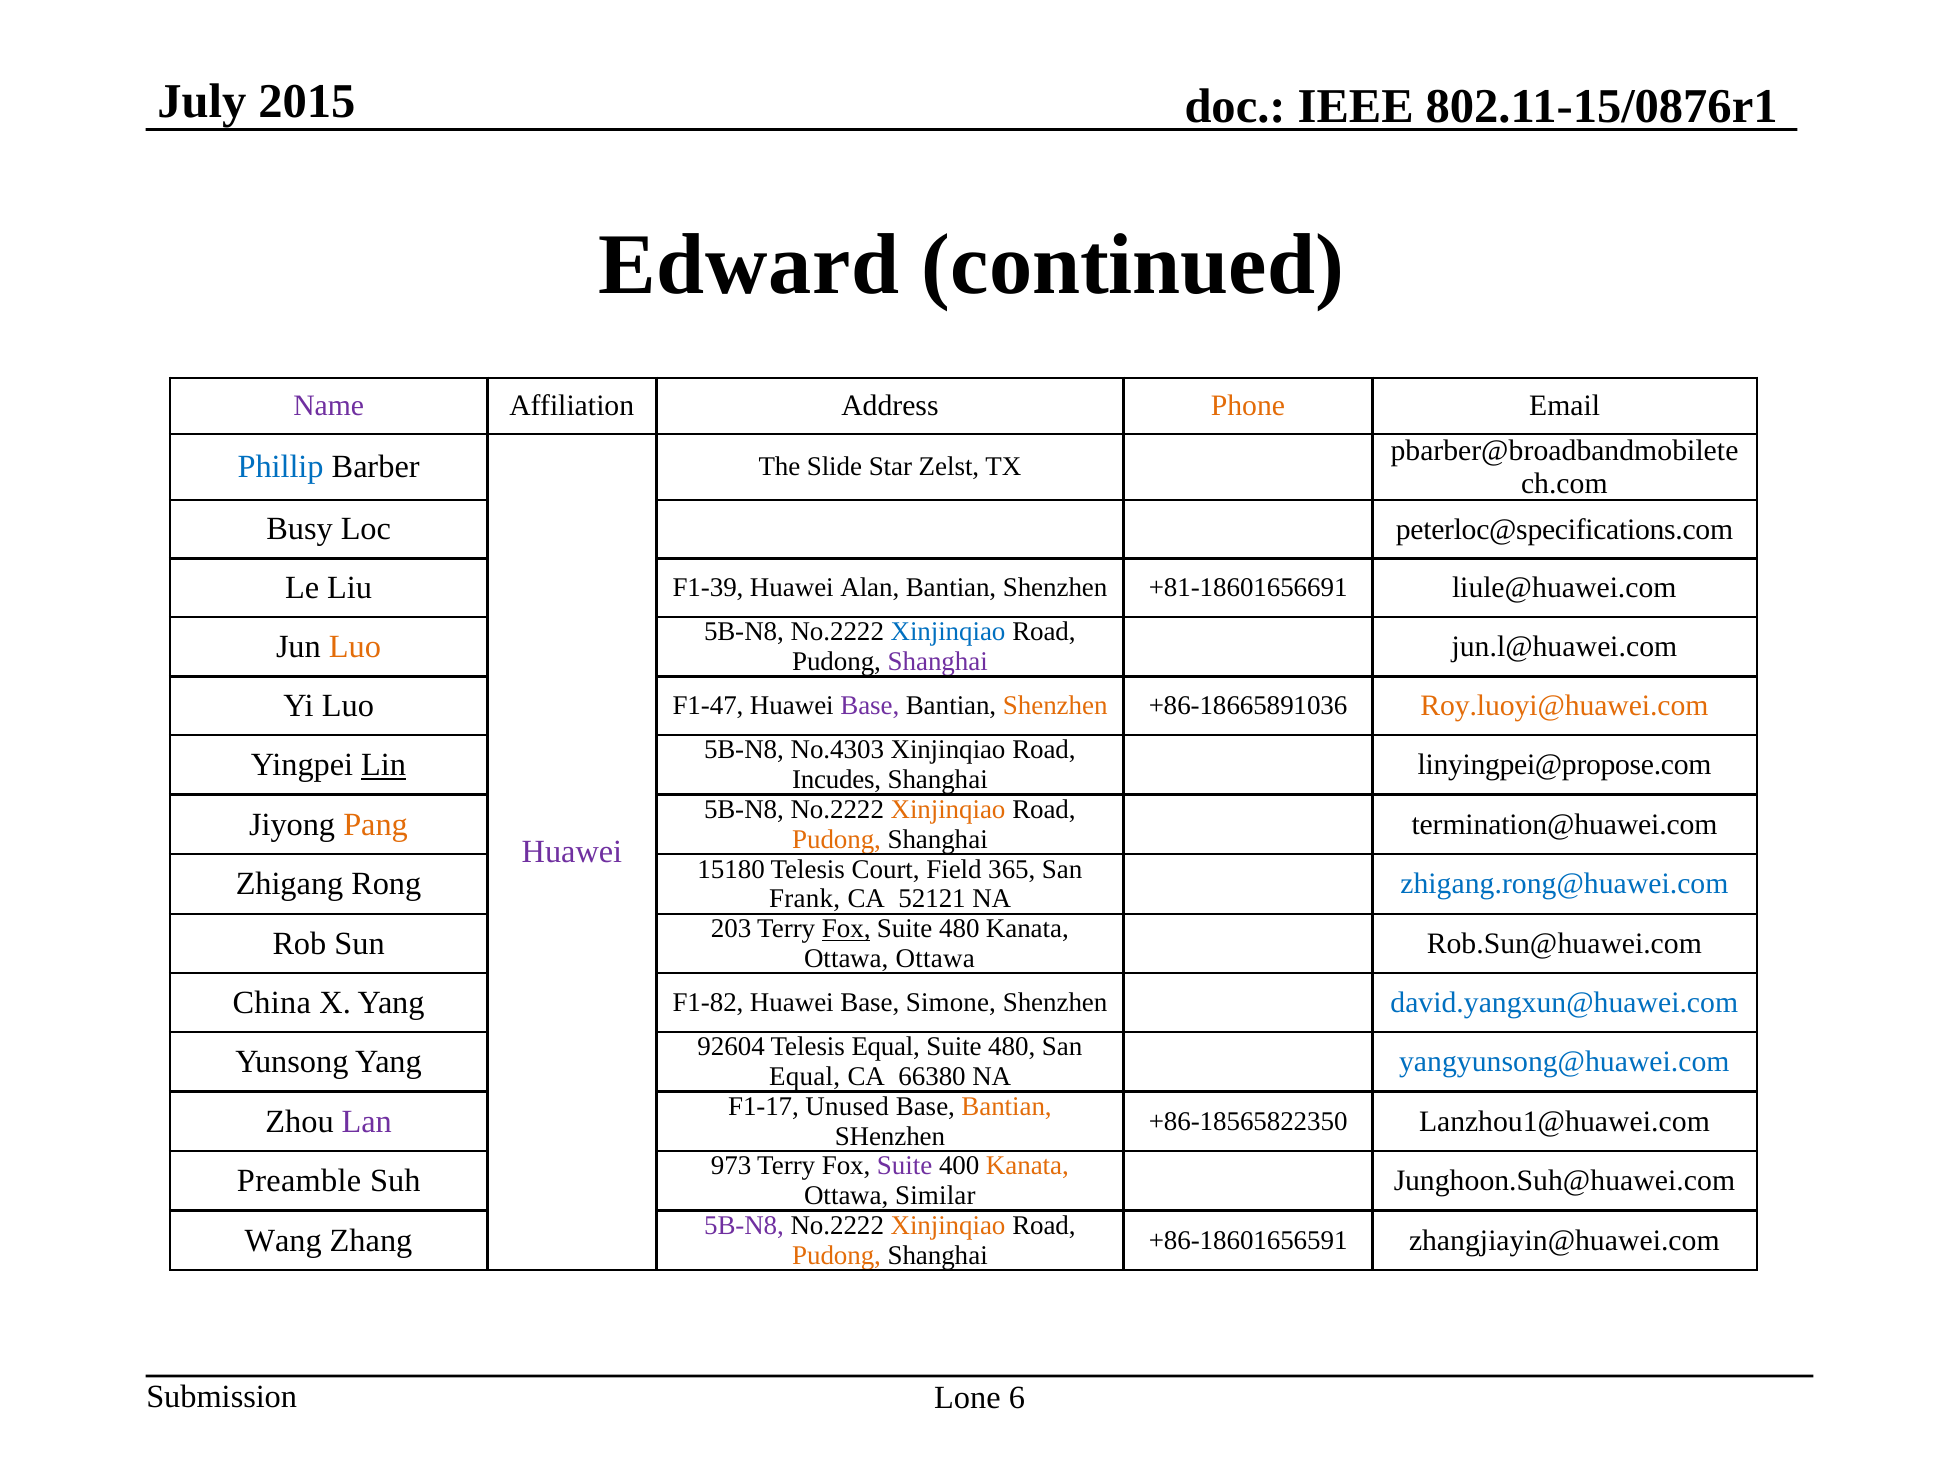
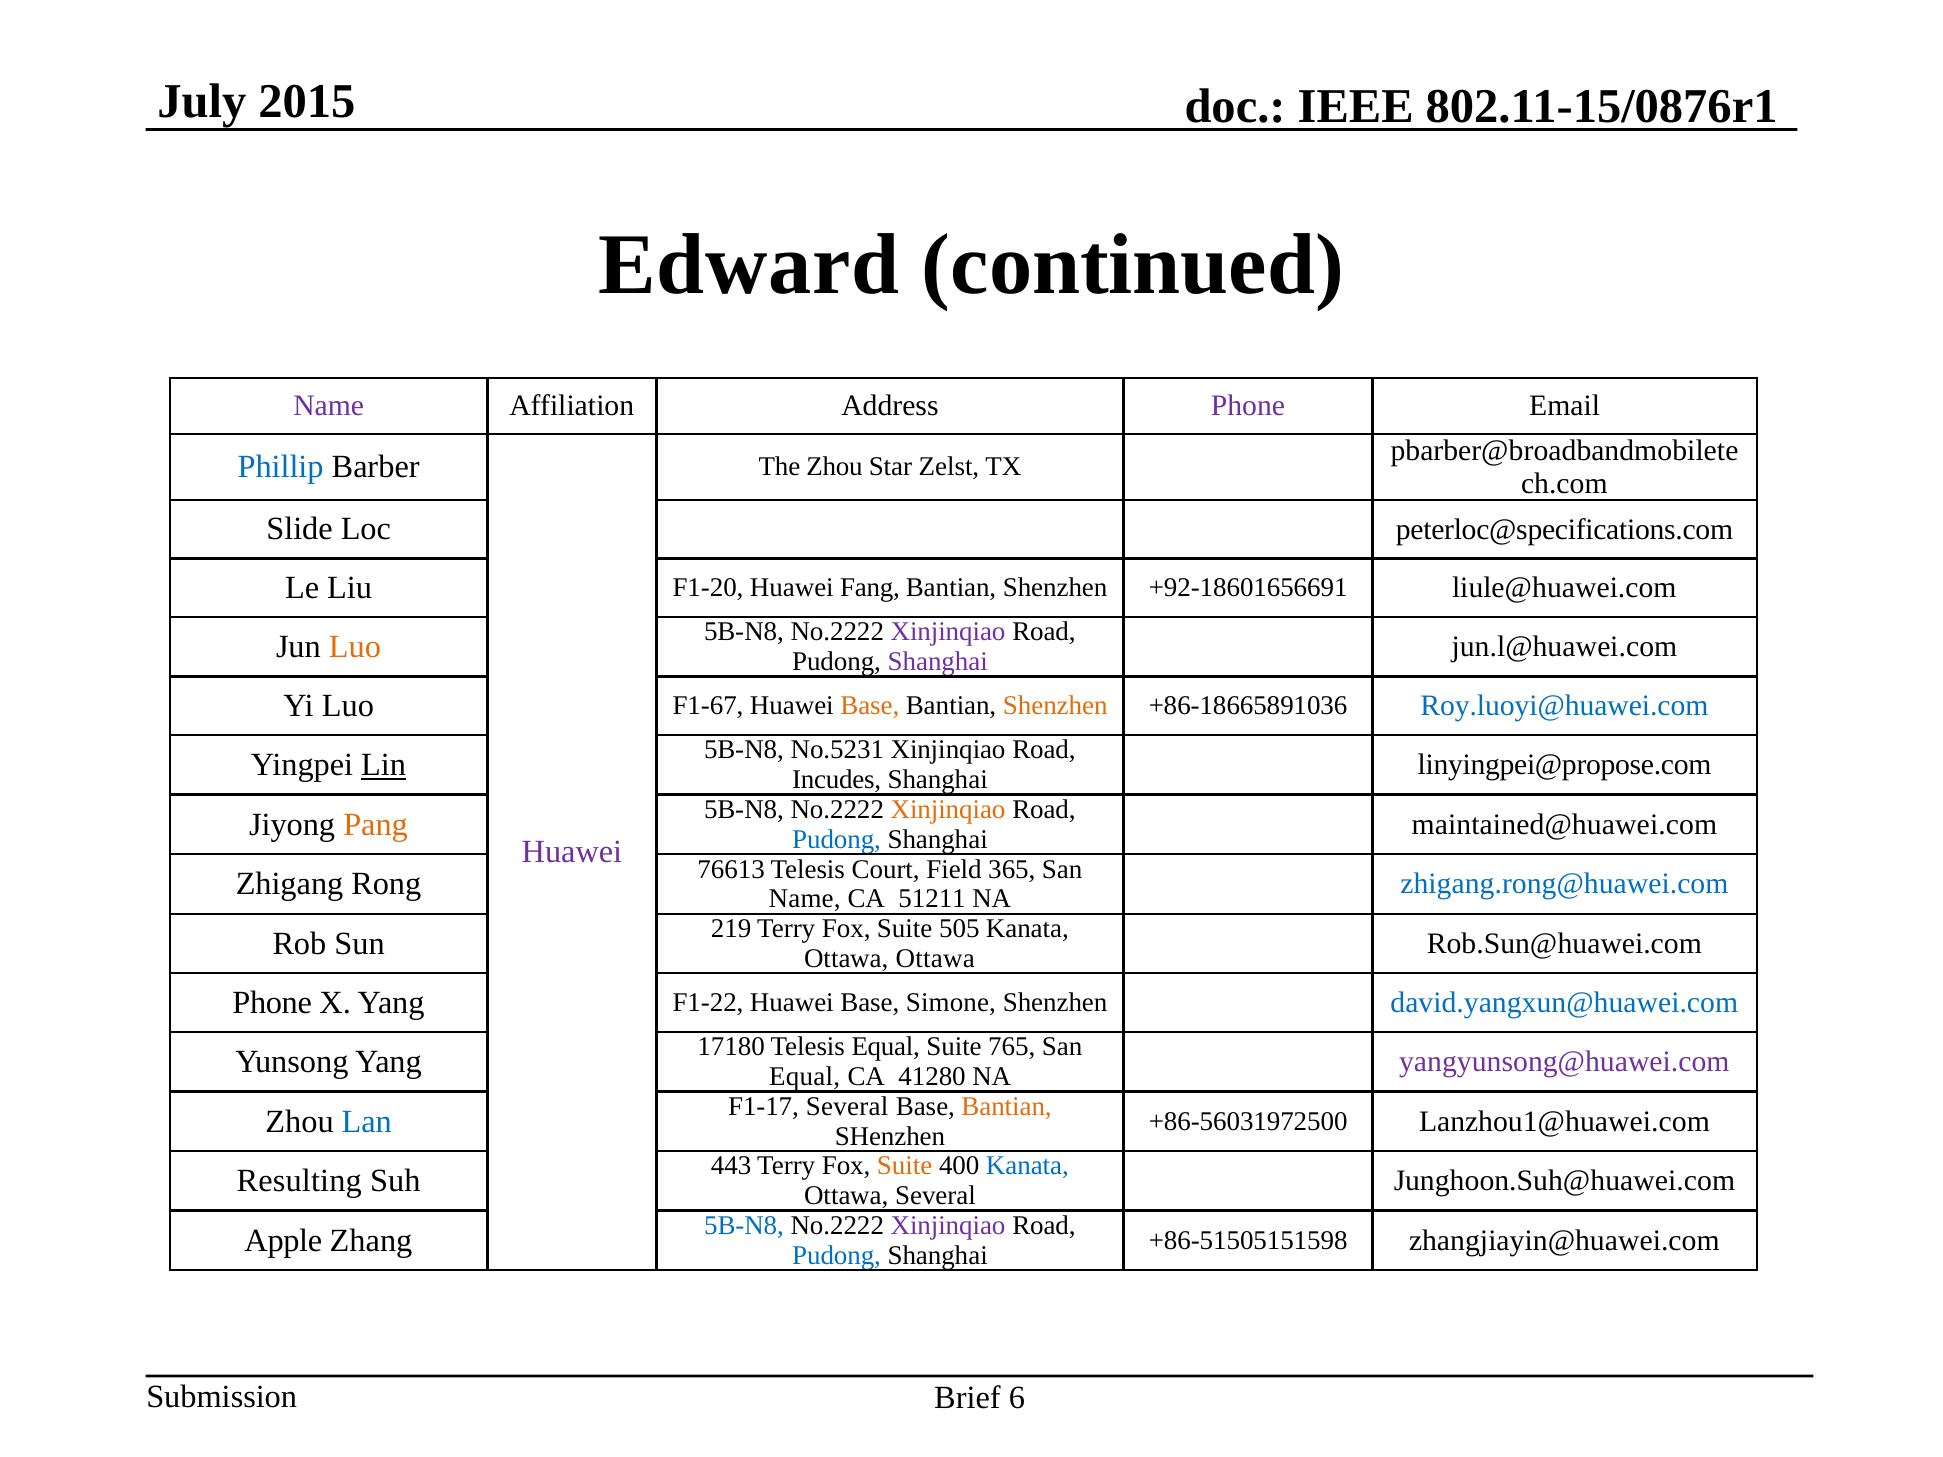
Phone at (1248, 406) colour: orange -> purple
The Slide: Slide -> Zhou
Busy: Busy -> Slide
F1-39: F1-39 -> F1-20
Alan: Alan -> Fang
+81-18601656691: +81-18601656691 -> +92-18601656691
Xinjinqiao at (948, 632) colour: blue -> purple
F1-47: F1-47 -> F1-67
Base at (870, 706) colour: purple -> orange
Roy.luoyi@huawei.com colour: orange -> blue
No.4303: No.4303 -> No.5231
Pudong at (837, 840) colour: orange -> blue
termination@huawei.com: termination@huawei.com -> maintained@huawei.com
15180: 15180 -> 76613
Frank at (805, 899): Frank -> Name
52121: 52121 -> 51211
203: 203 -> 219
Fox at (846, 929) underline: present -> none
480 at (959, 929): 480 -> 505
China at (272, 1003): China -> Phone
F1-82: F1-82 -> F1-22
92604: 92604 -> 17180
480 at (1012, 1047): 480 -> 765
66380: 66380 -> 41280
yangyunsong@huawei.com colour: blue -> purple
Lan colour: purple -> blue
F1-17 Unused: Unused -> Several
+86-18565822350: +86-18565822350 -> +86-56031972500
Preamble: Preamble -> Resulting
973: 973 -> 443
Suite at (905, 1166) colour: purple -> orange
Kanata at (1027, 1166) colour: orange -> blue
Ottawa Similar: Similar -> Several
Wang: Wang -> Apple
5B-N8 at (744, 1226) colour: purple -> blue
Xinjinqiao at (948, 1226) colour: orange -> purple
+86-18601656591: +86-18601656591 -> +86-51505151598
Pudong at (837, 1256) colour: orange -> blue
Lone: Lone -> Brief
